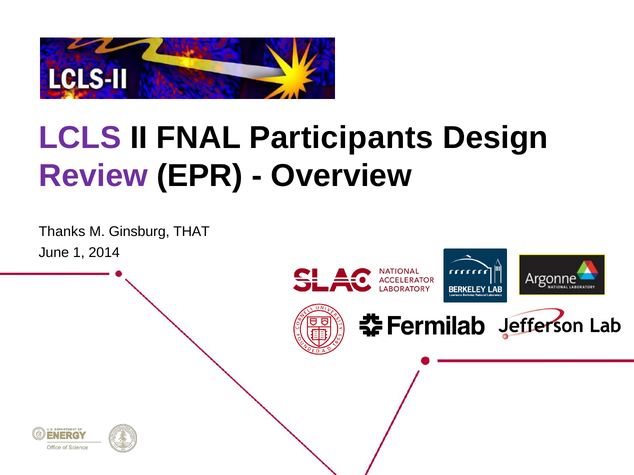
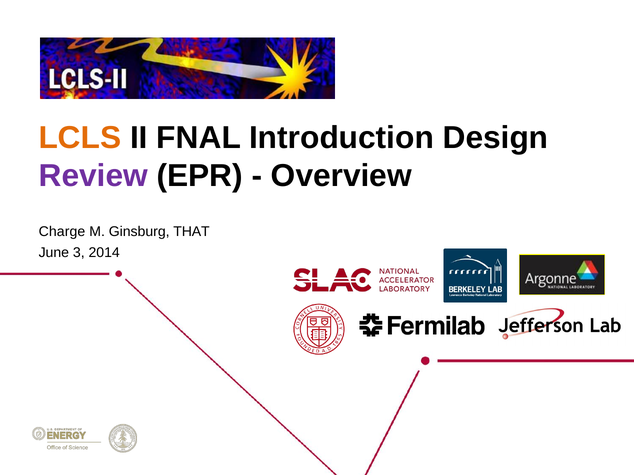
LCLS colour: purple -> orange
Participants: Participants -> Introduction
Thanks: Thanks -> Charge
1: 1 -> 3
